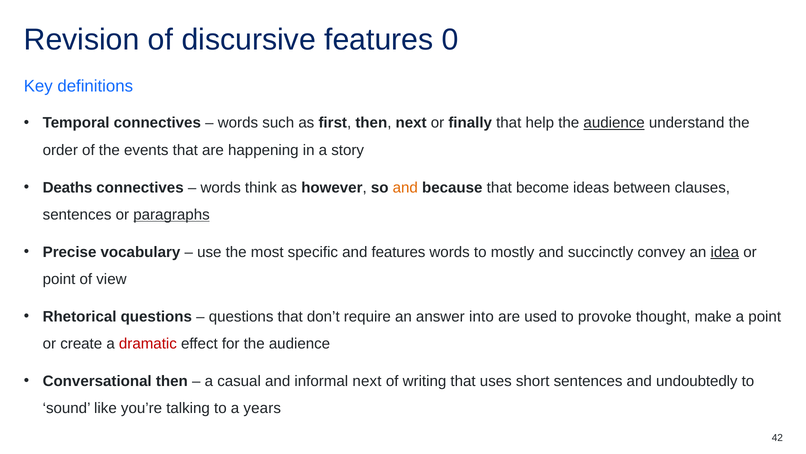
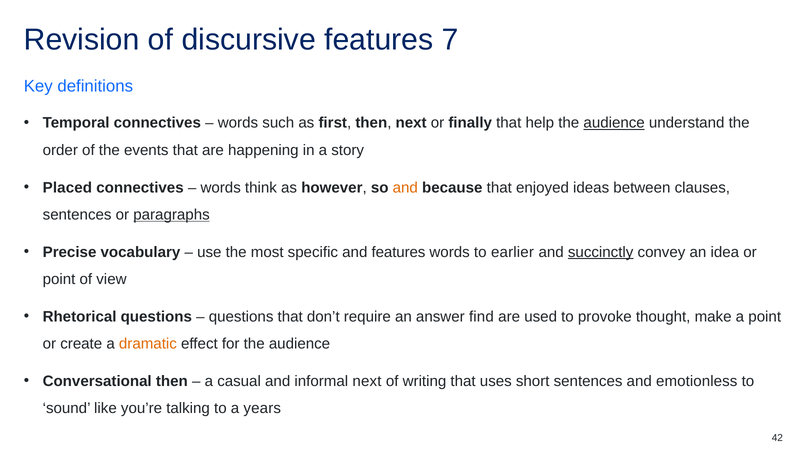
0: 0 -> 7
Deaths: Deaths -> Placed
become: become -> enjoyed
mostly: mostly -> earlier
succinctly underline: none -> present
idea underline: present -> none
into: into -> find
dramatic colour: red -> orange
undoubtedly: undoubtedly -> emotionless
